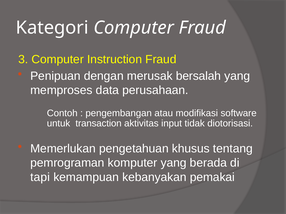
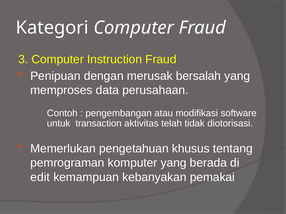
input: input -> telah
tapi: tapi -> edit
